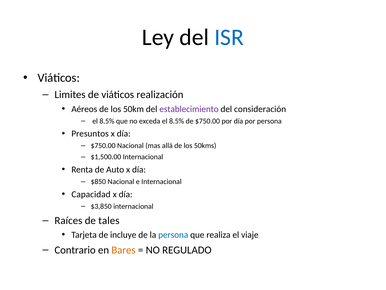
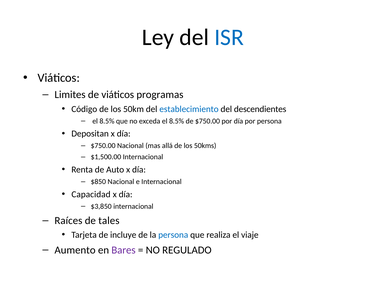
realización: realización -> programas
Aéreos: Aéreos -> Código
establecimiento colour: purple -> blue
consideración: consideración -> descendientes
Presuntos: Presuntos -> Depositan
Contrario: Contrario -> Aumento
Bares colour: orange -> purple
